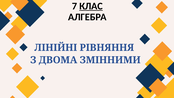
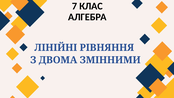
КЛАС underline: present -> none
